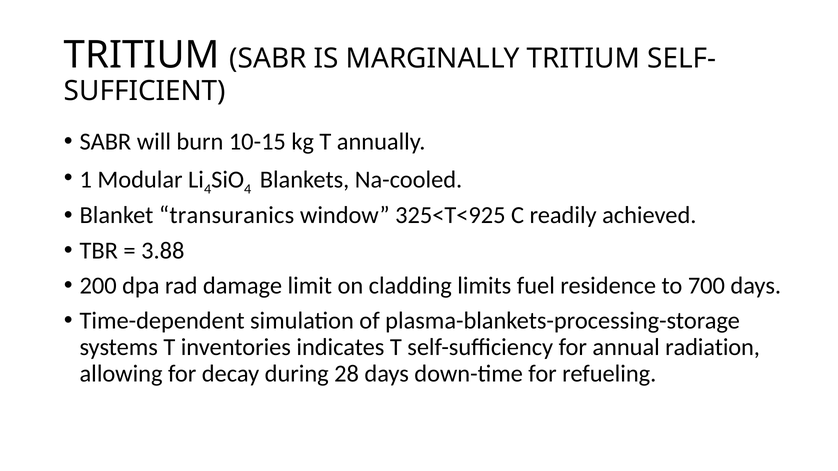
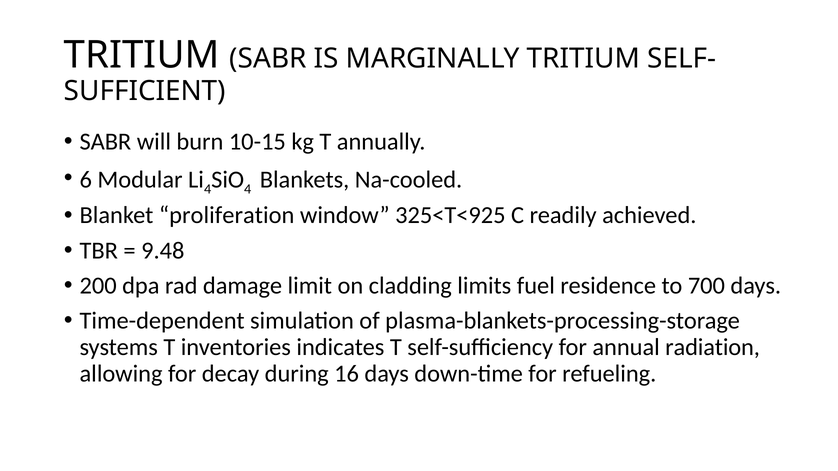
1: 1 -> 6
transuranics: transuranics -> proliferation
3.88: 3.88 -> 9.48
28: 28 -> 16
